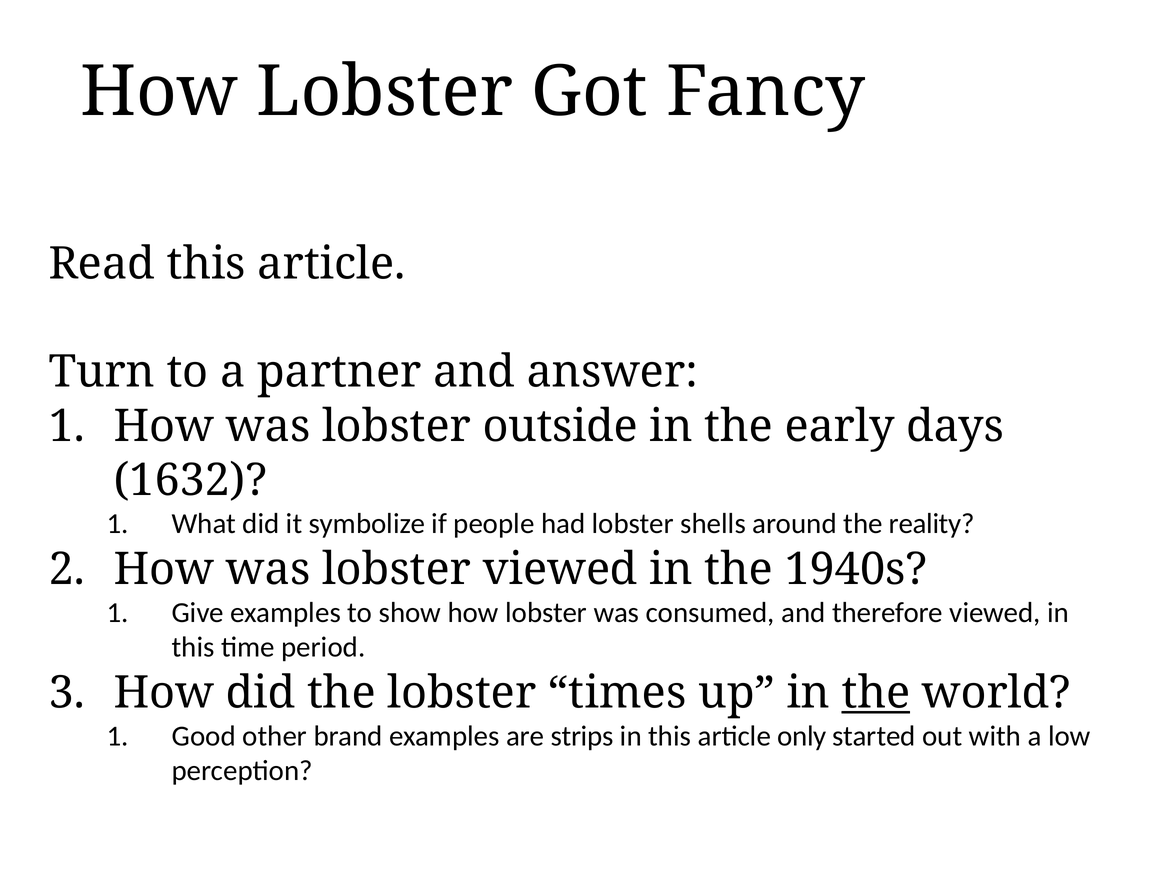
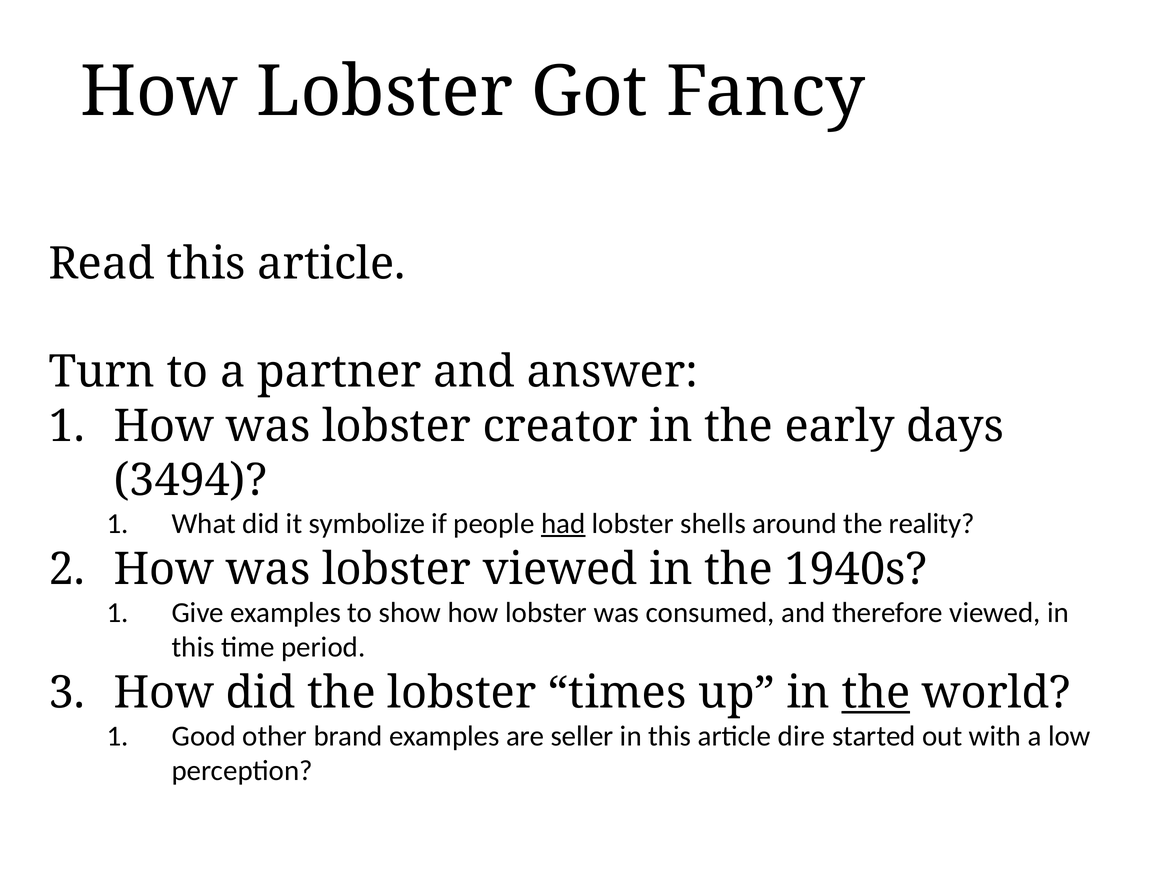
outside: outside -> creator
1632: 1632 -> 3494
had underline: none -> present
strips: strips -> seller
only: only -> dire
